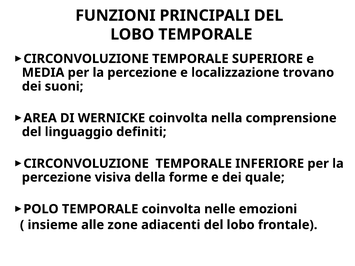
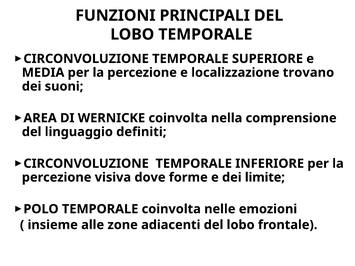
della: della -> dove
quale: quale -> limite
